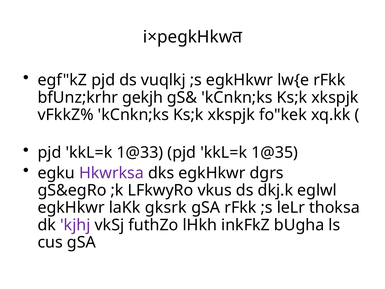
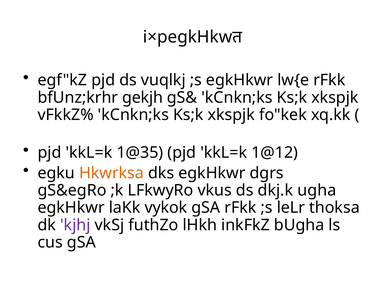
1@33: 1@33 -> 1@35
1@35: 1@35 -> 1@12
Hkwrksa colour: purple -> orange
eglwl: eglwl -> ugha
gksrk: gksrk -> vykok
